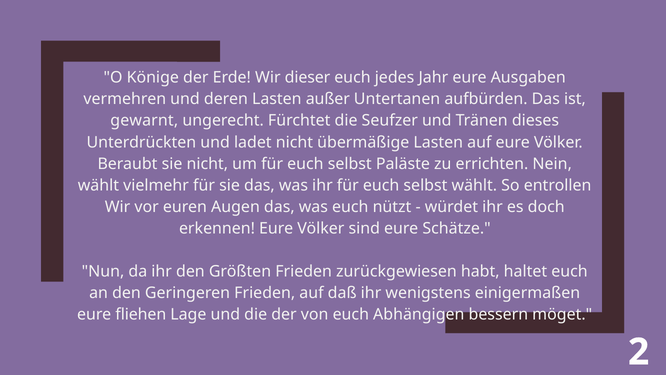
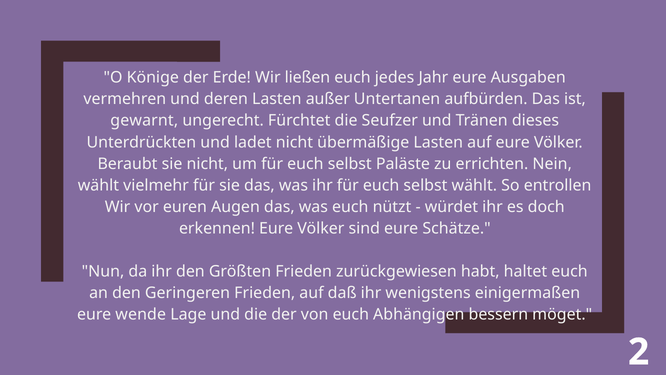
dieser: dieser -> ließen
fliehen: fliehen -> wende
